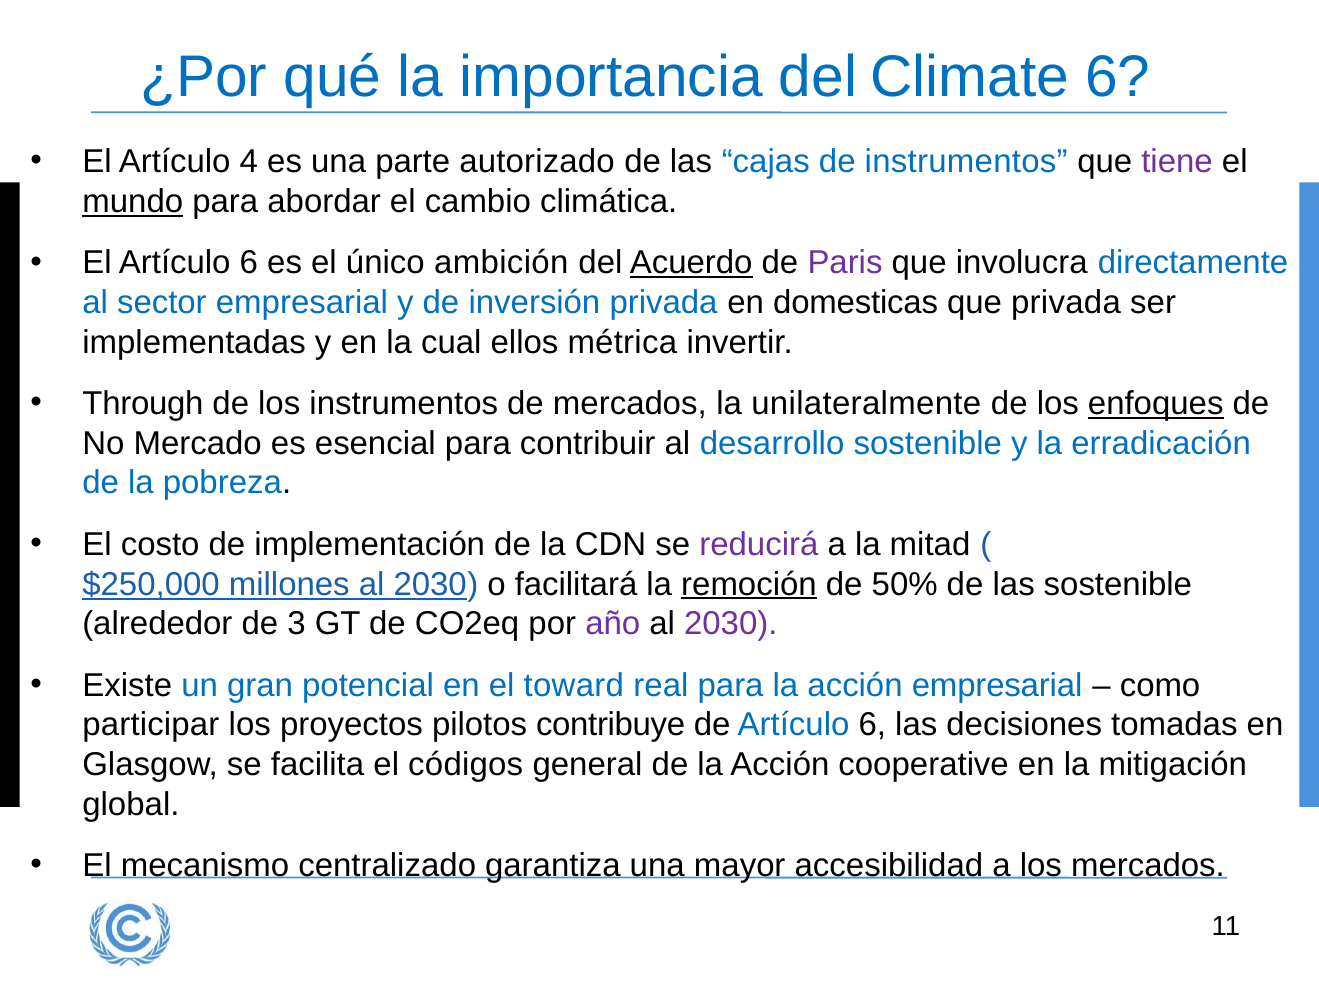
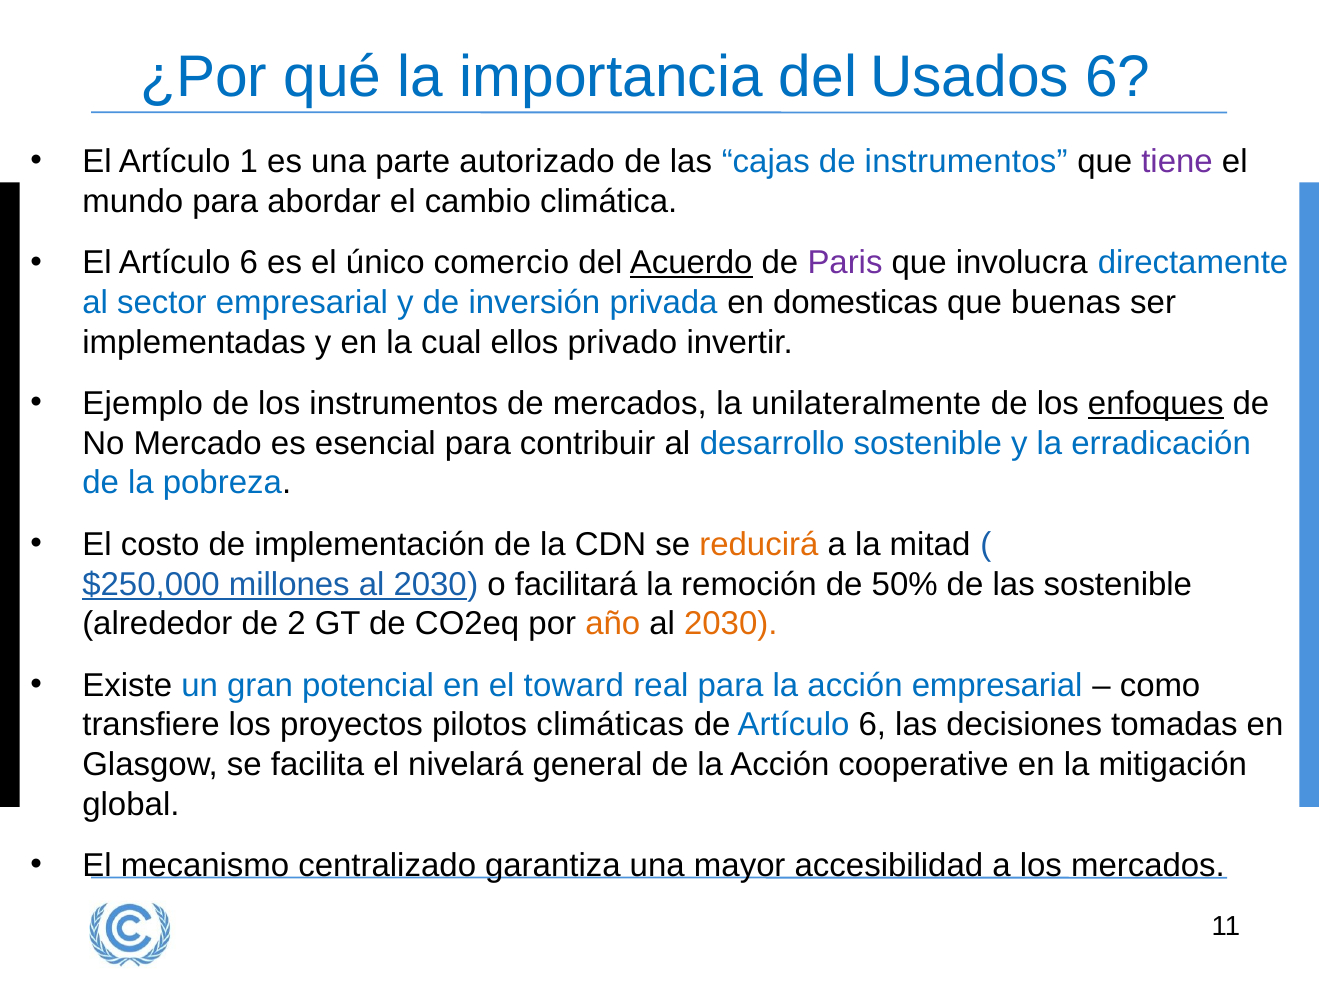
Climate: Climate -> Usados
4: 4 -> 1
mundo underline: present -> none
ambición: ambición -> comercio
que privada: privada -> buenas
métrica: métrica -> privado
Through: Through -> Ejemplo
reducirá colour: purple -> orange
remoción underline: present -> none
3: 3 -> 2
año colour: purple -> orange
2030 at (731, 623) colour: purple -> orange
participar: participar -> transfiere
contribuye: contribuye -> climáticas
códigos: códigos -> nivelará
